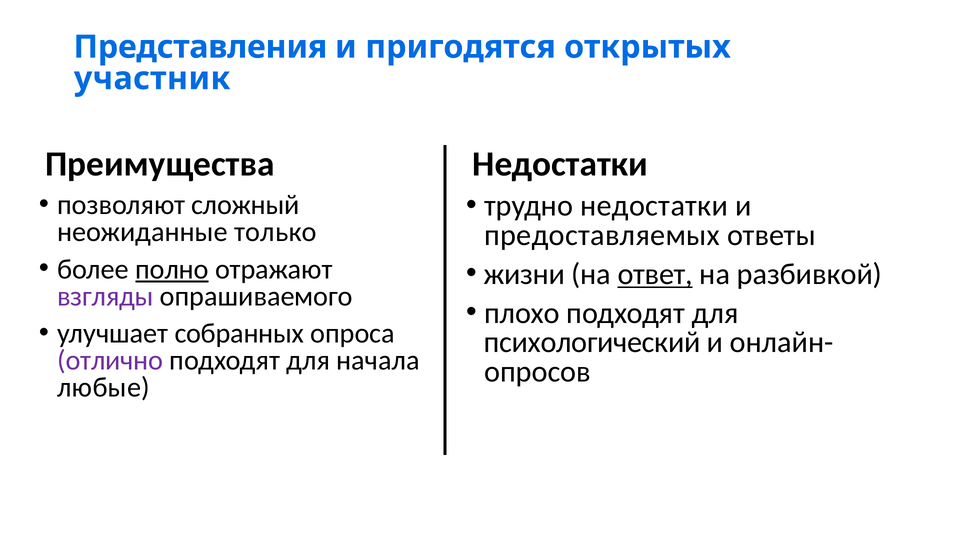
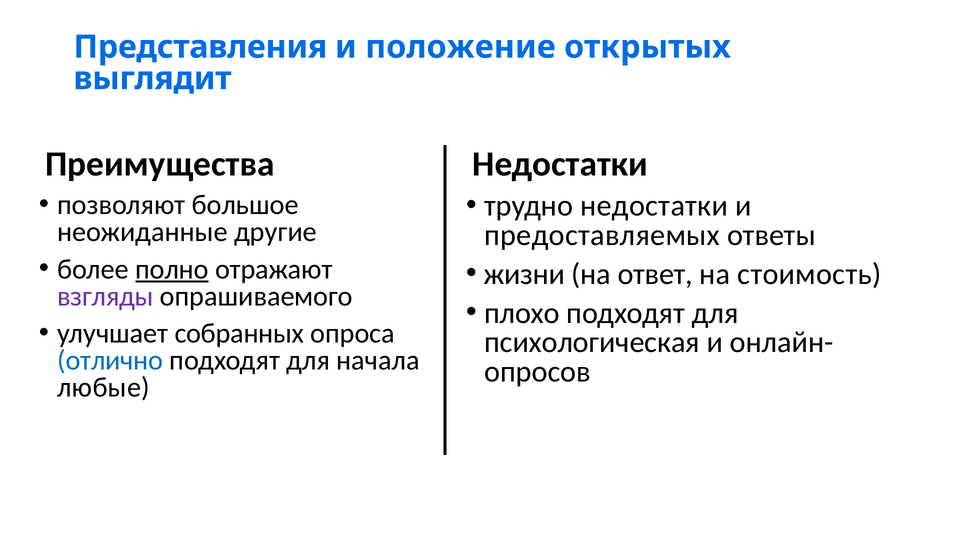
пригодятся: пригодятся -> положение
участник: участник -> выглядит
сложный: сложный -> большое
только: только -> другие
ответ underline: present -> none
разбивкой: разбивкой -> стоимость
психологический: психологический -> психологическая
отлично colour: purple -> blue
